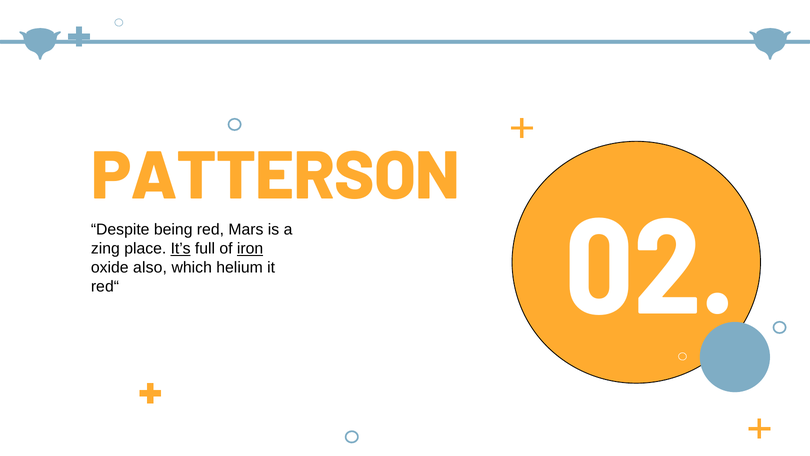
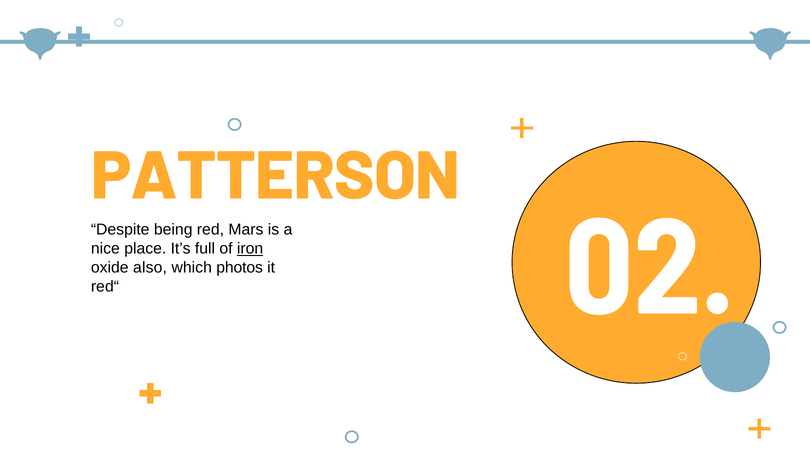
zing: zing -> nice
It’s underline: present -> none
helium: helium -> photos
